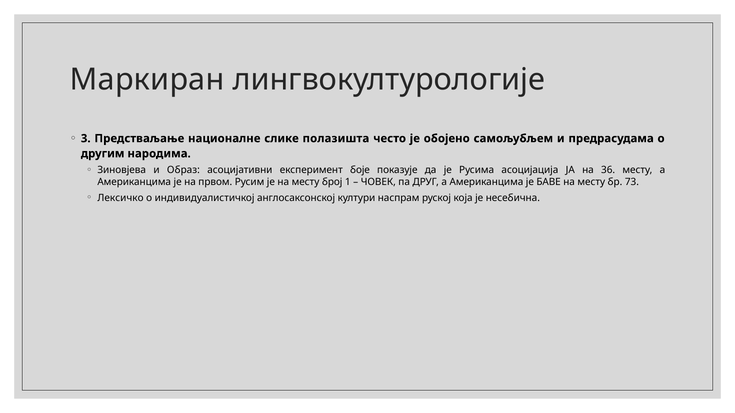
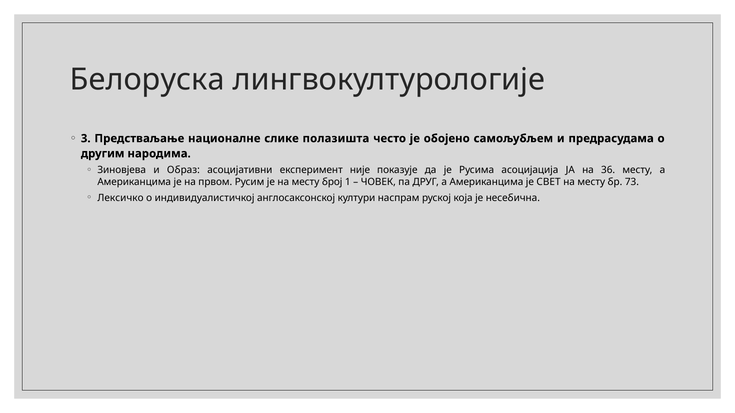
Маркиран: Маркиран -> Белоруска
боје: боје -> није
БАВЕ: БАВЕ -> СВЕТ
